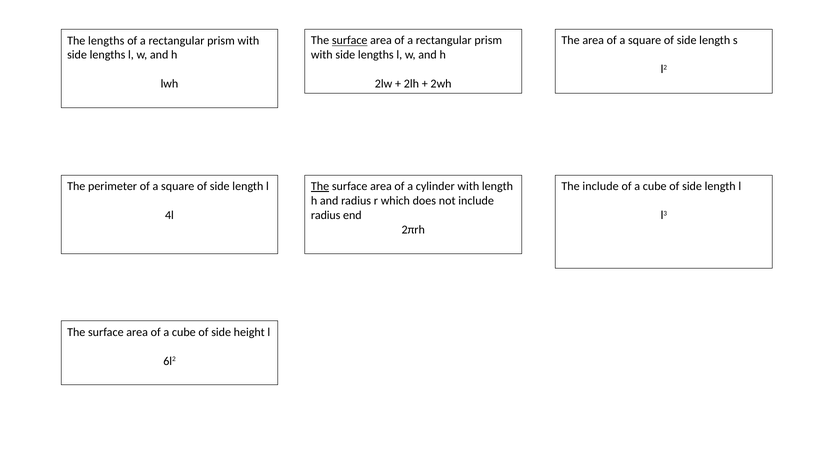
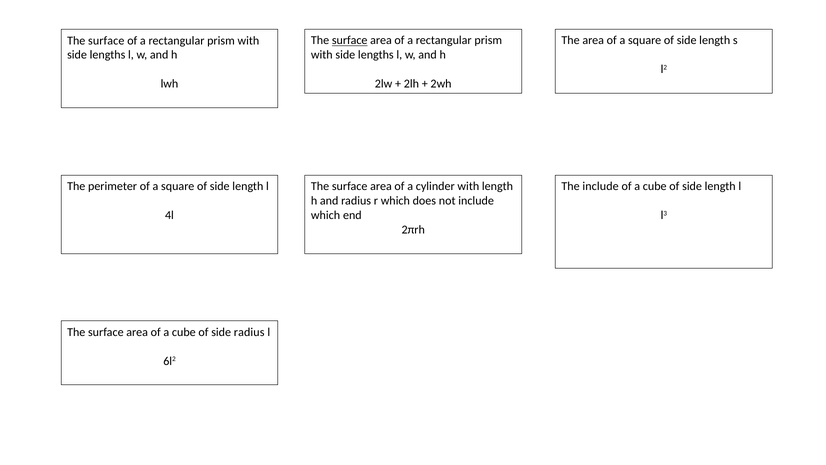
lengths at (106, 41): lengths -> surface
The at (320, 186) underline: present -> none
radius at (326, 215): radius -> which
side height: height -> radius
